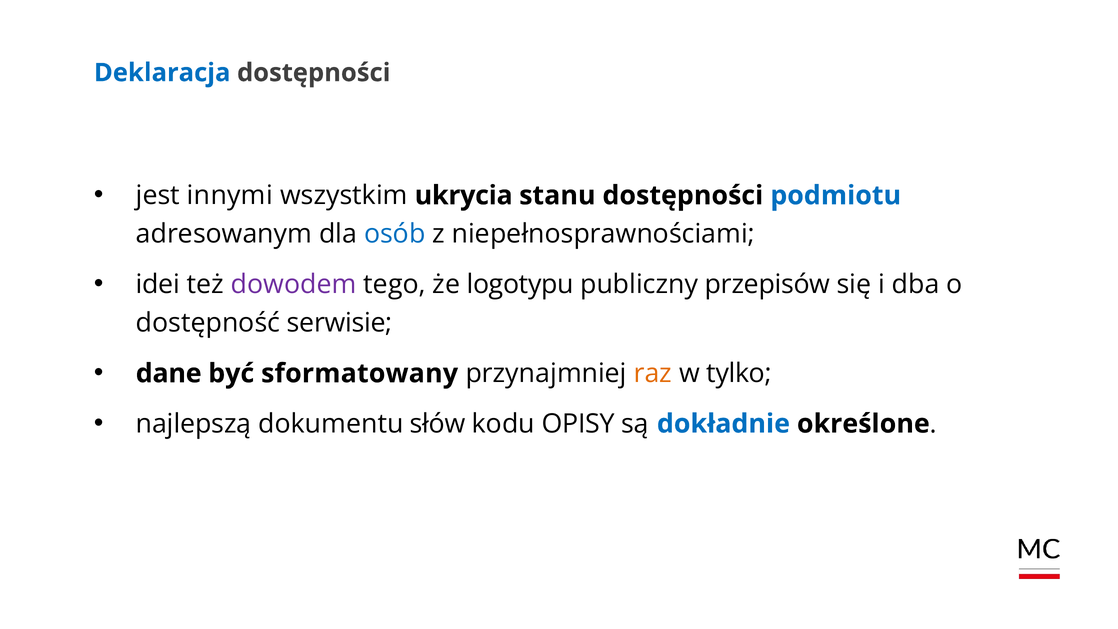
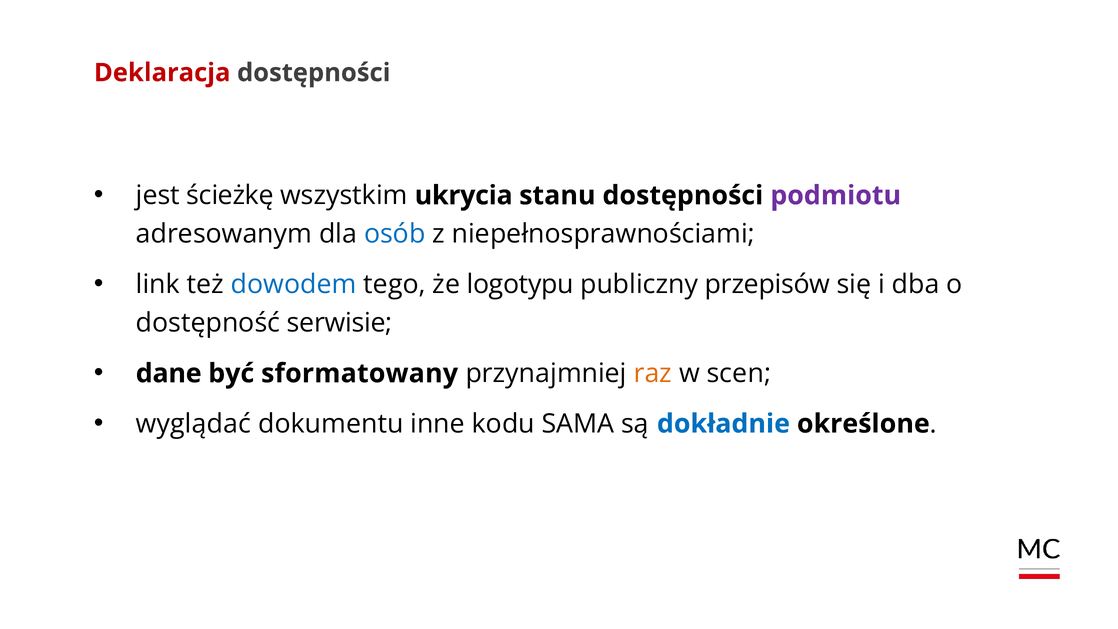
Deklaracja colour: blue -> red
innymi: innymi -> ścieżkę
podmiotu colour: blue -> purple
idei: idei -> link
dowodem colour: purple -> blue
tylko: tylko -> scen
najlepszą: najlepszą -> wyglądać
słów: słów -> inne
OPISY: OPISY -> SAMA
